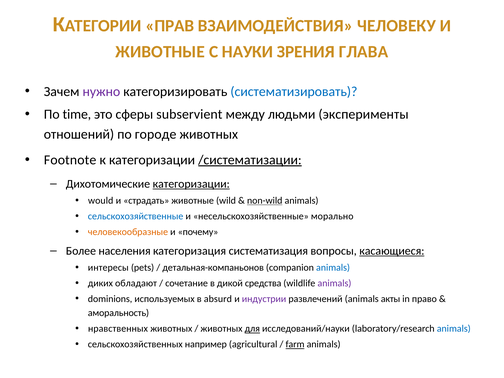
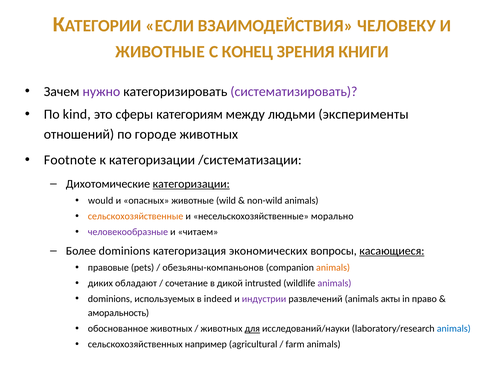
ПРАВ: ПРАВ -> ЕСЛИ
НАУКИ: НАУКИ -> КОНЕЦ
ГЛАВА: ГЛАВА -> КНИГИ
систематизировать colour: blue -> purple
time: time -> kind
subservient: subservient -> категориям
/систематизации underline: present -> none
страдать: страдать -> опасных
non-wild underline: present -> none
сельскохозяйственные colour: blue -> orange
человекообразные colour: orange -> purple
почему: почему -> читаем
Более населения: населения -> dominions
систематизация: систематизация -> экономических
интересы: интересы -> правовые
детальная-компаньонов: детальная-компаньонов -> обезьяны-компаньонов
animals at (333, 268) colour: blue -> orange
средства: средства -> intrusted
absurd: absurd -> indeed
нравственных: нравственных -> обоснованное
farm underline: present -> none
